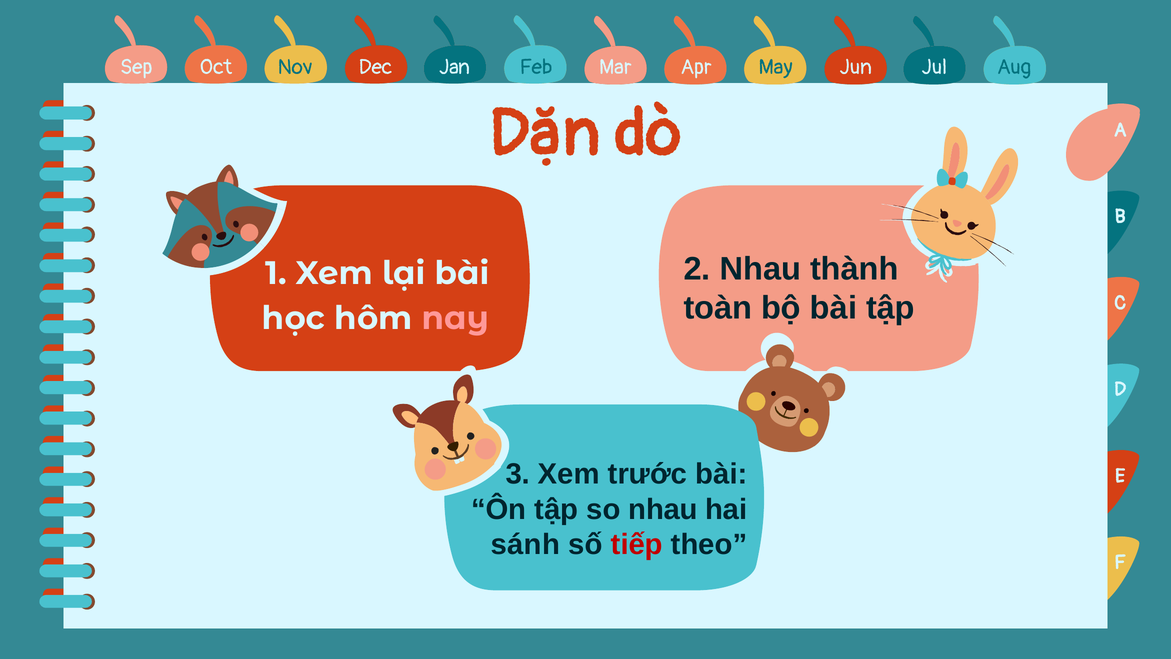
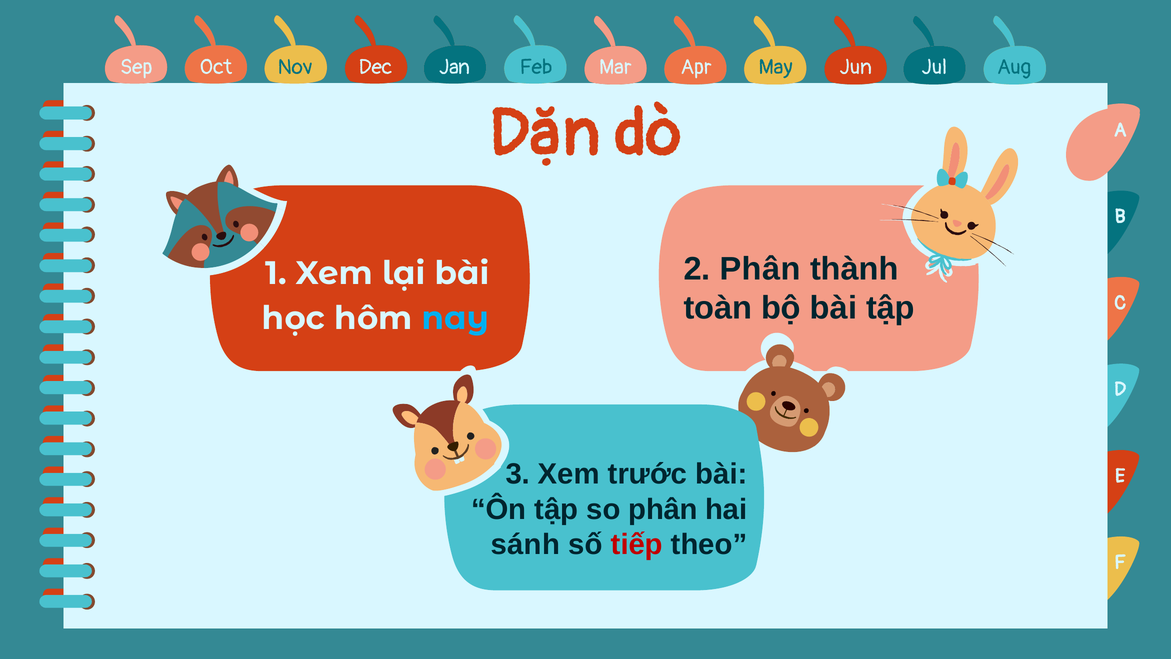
2 Nhau: Nhau -> Phân
nay colour: pink -> light blue
so nhau: nhau -> phân
